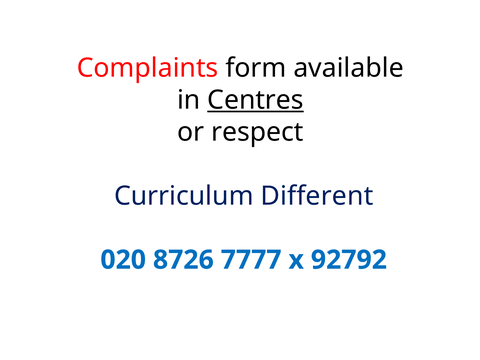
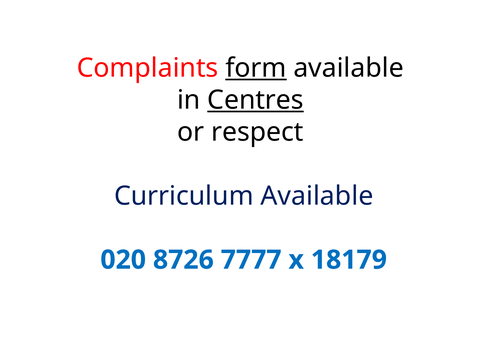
form underline: none -> present
Curriculum Different: Different -> Available
92792: 92792 -> 18179
